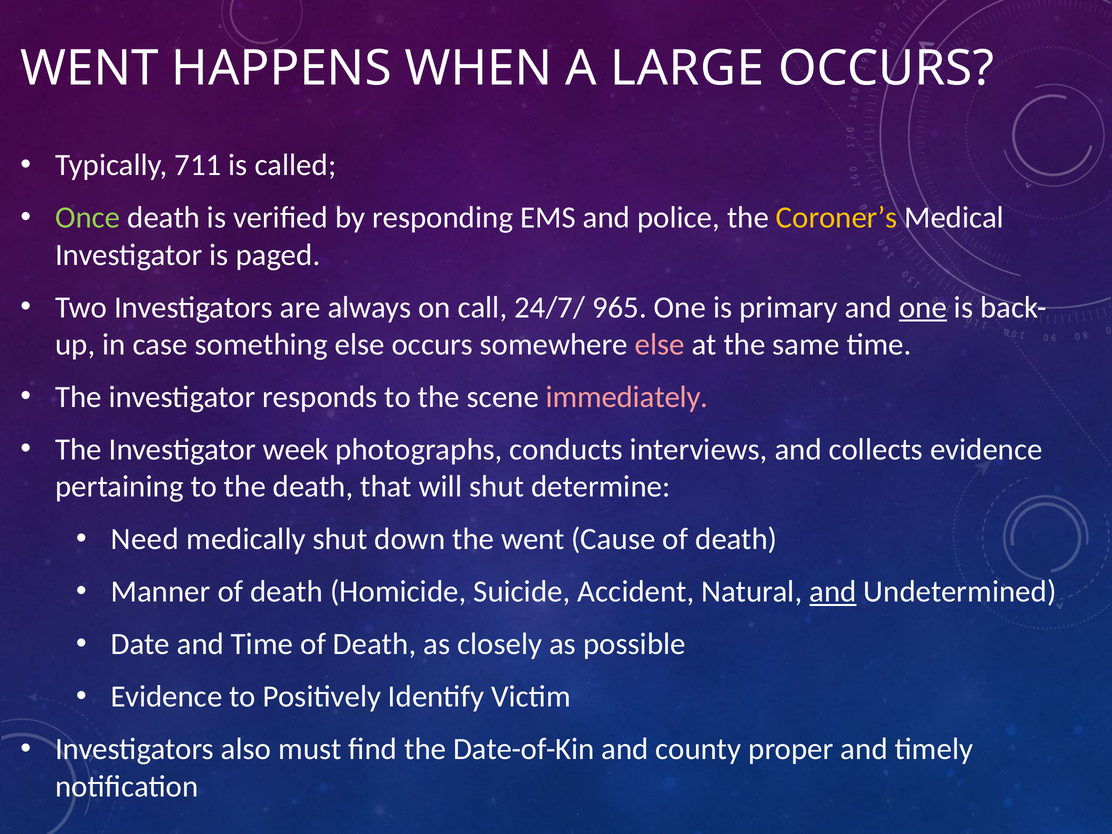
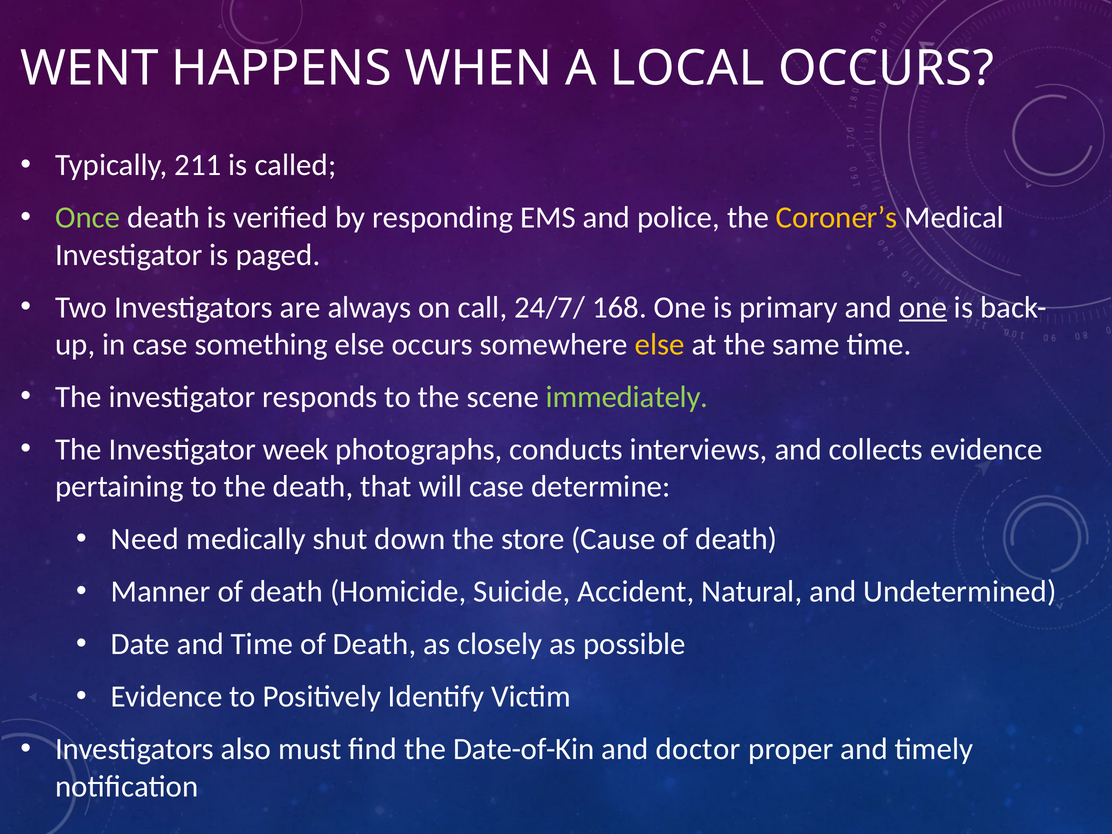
LARGE: LARGE -> LOCAL
711: 711 -> 211
965: 965 -> 168
else at (660, 344) colour: pink -> yellow
immediately colour: pink -> light green
will shut: shut -> case
the went: went -> store
and at (833, 592) underline: present -> none
county: county -> doctor
